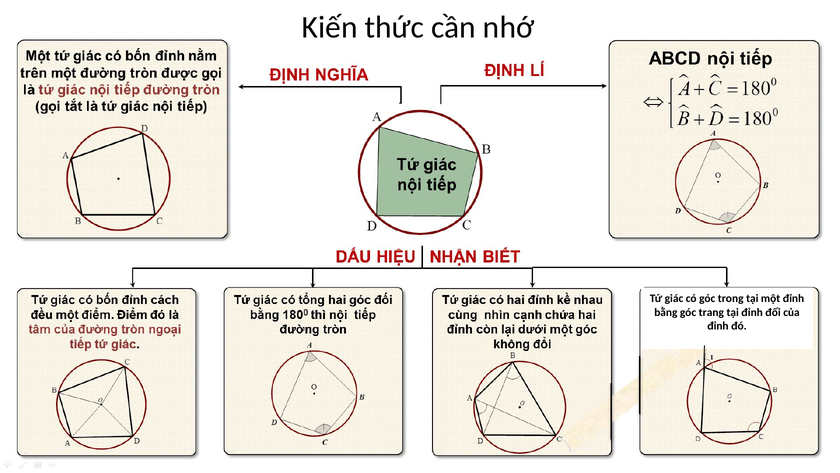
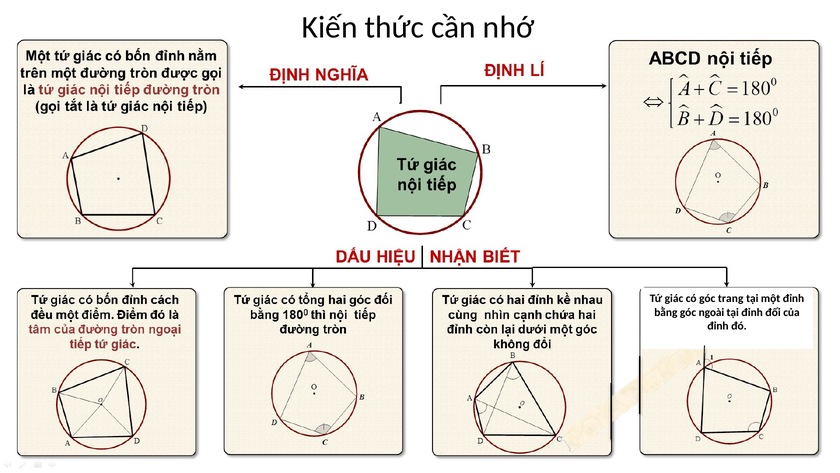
trong: trong -> trang
trang: trang -> ngoài
